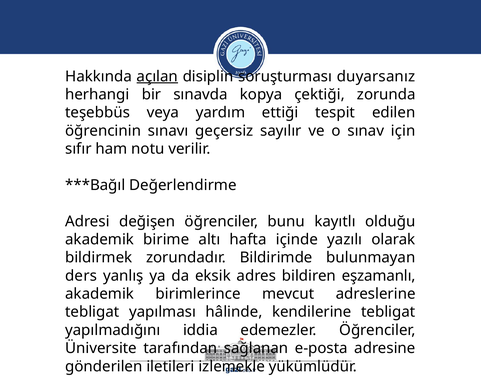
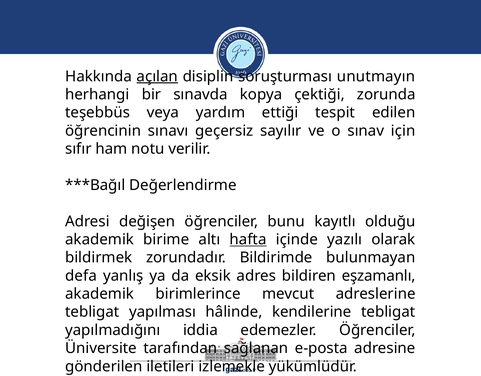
duyarsanız: duyarsanız -> unutmayın
hafta underline: none -> present
ders: ders -> defa
